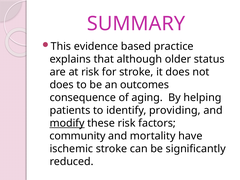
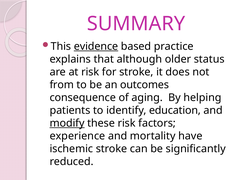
evidence underline: none -> present
does at (62, 85): does -> from
providing: providing -> education
community: community -> experience
